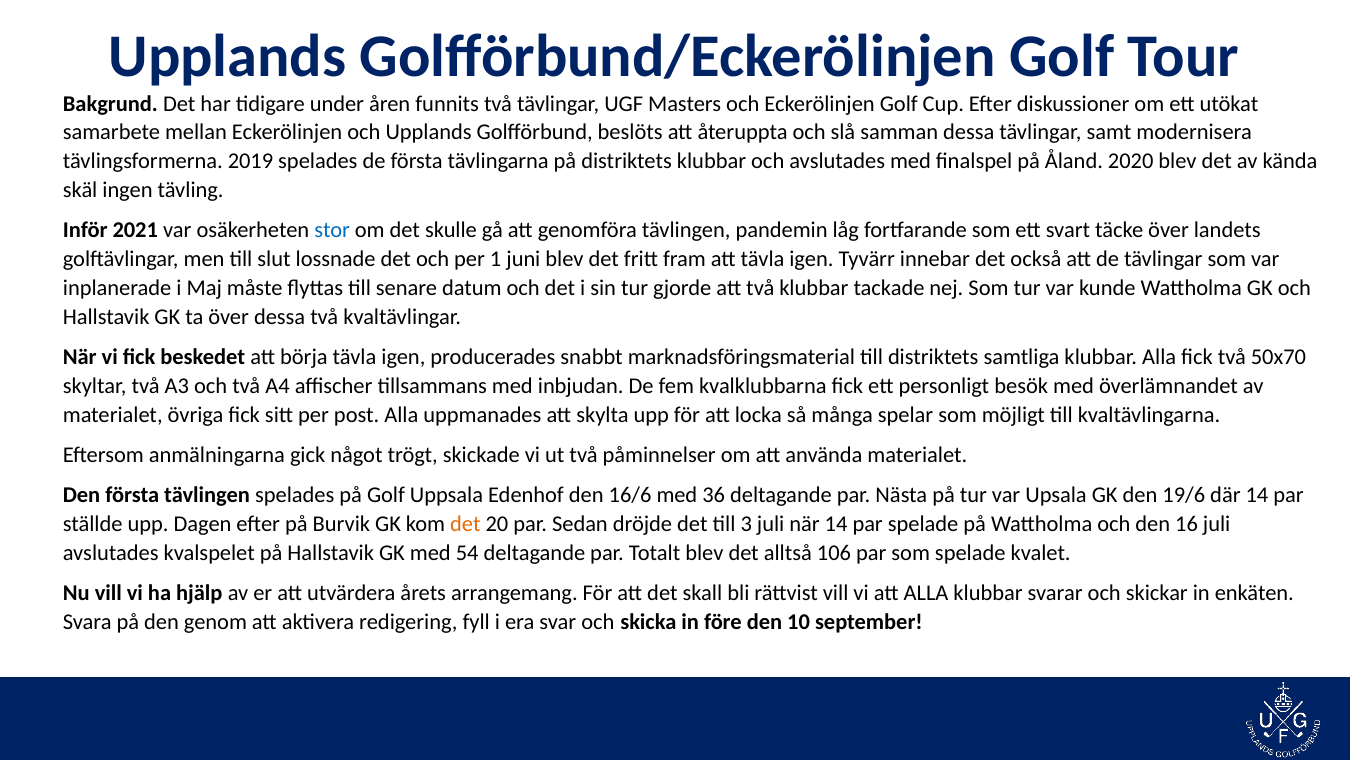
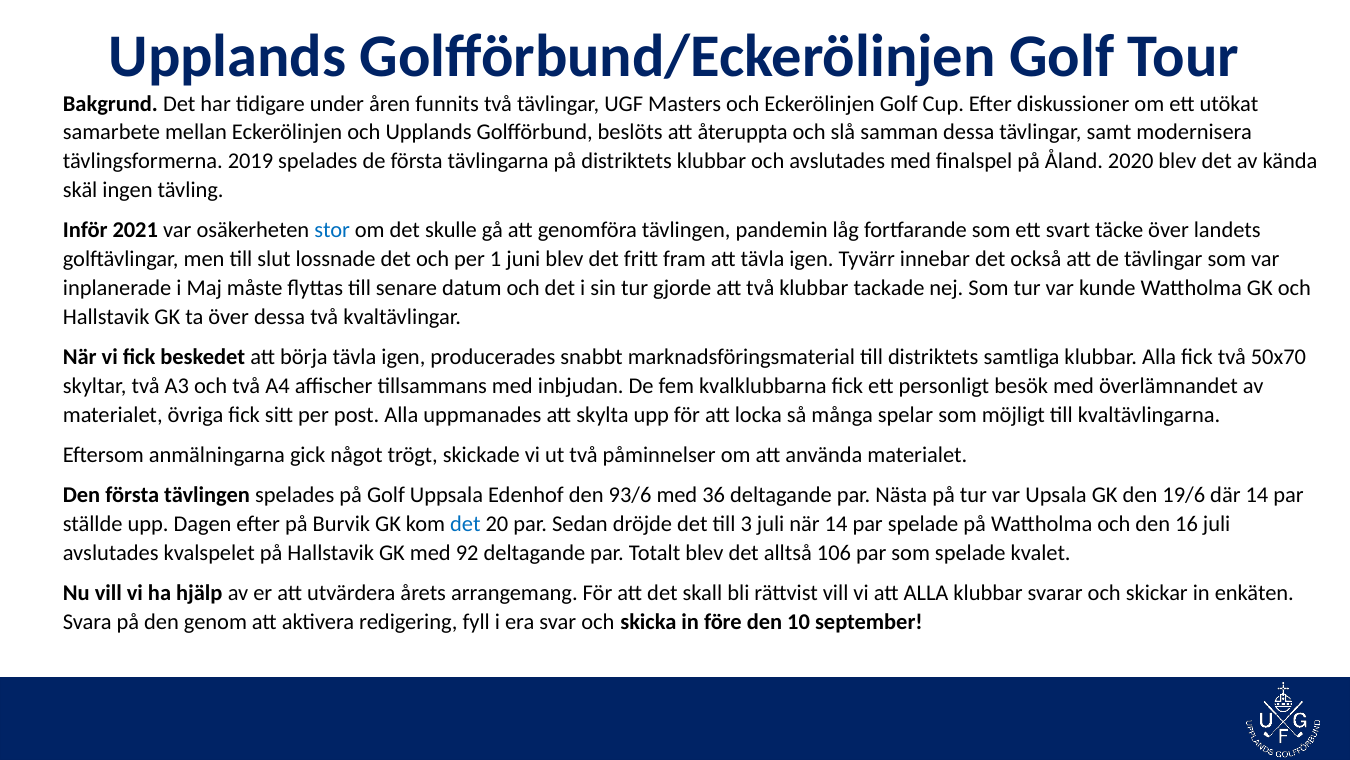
16/6: 16/6 -> 93/6
det at (465, 524) colour: orange -> blue
54: 54 -> 92
